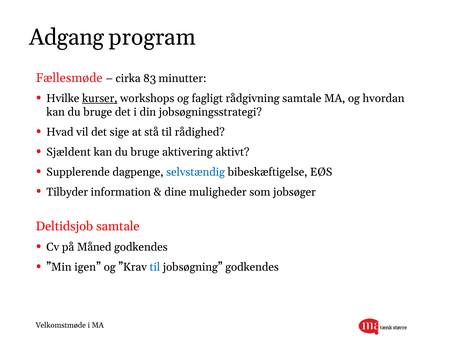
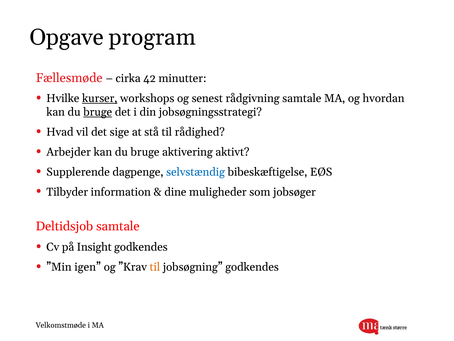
Adgang: Adgang -> Opgave
83: 83 -> 42
fagligt: fagligt -> senest
bruge at (98, 112) underline: none -> present
Sjældent: Sjældent -> Arbejder
Måned: Måned -> Insight
til at (155, 267) colour: blue -> orange
